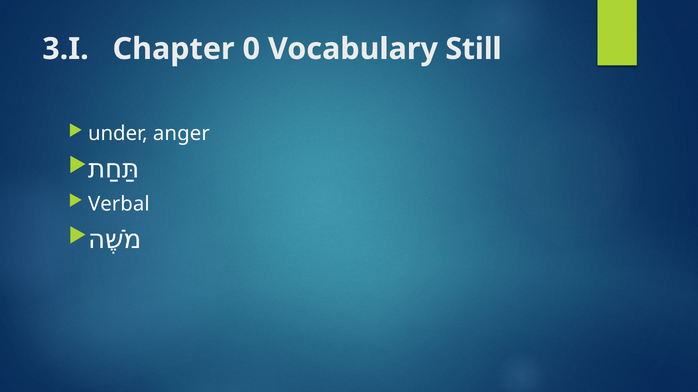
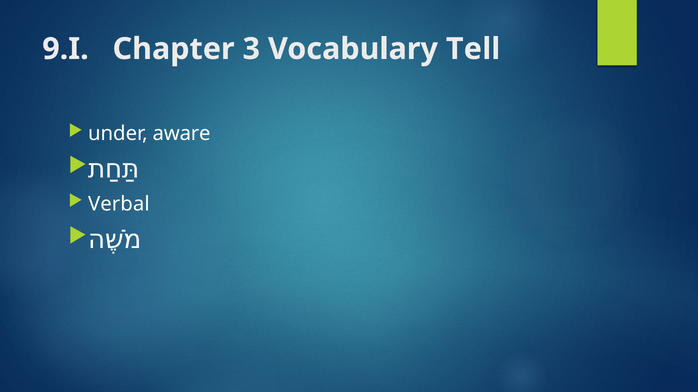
3.I: 3.I -> 9.I
0: 0 -> 3
Still: Still -> Tell
anger: anger -> aware
